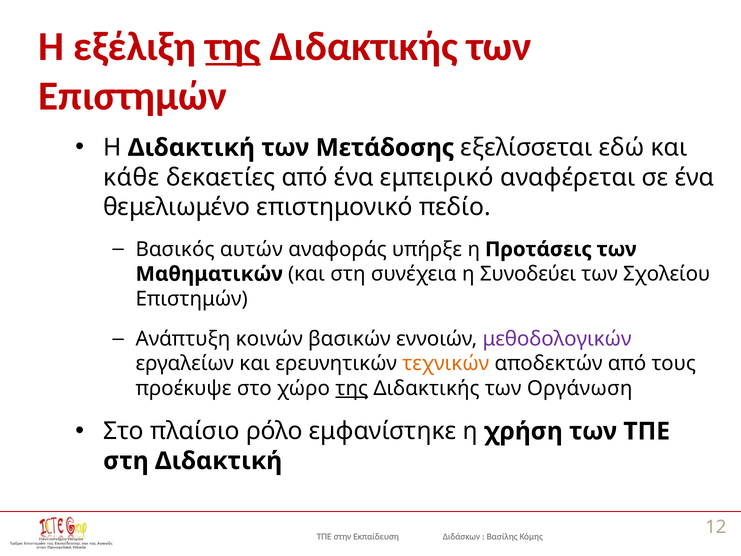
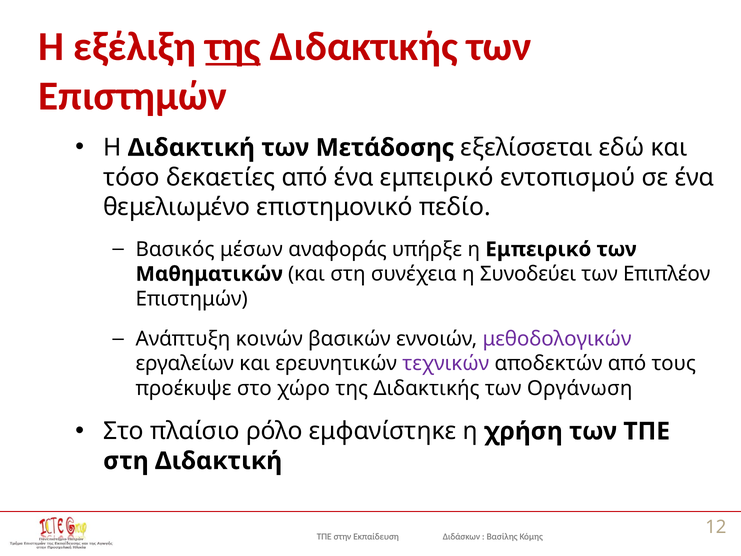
κάθε: κάθε -> τόσο
αναφέρεται: αναφέρεται -> εντοπισμού
αυτών: αυτών -> μέσων
η Προτάσεις: Προτάσεις -> Εμπειρικό
Σχολείου: Σχολείου -> Επιπλέον
τεχνικών colour: orange -> purple
της at (352, 388) underline: present -> none
